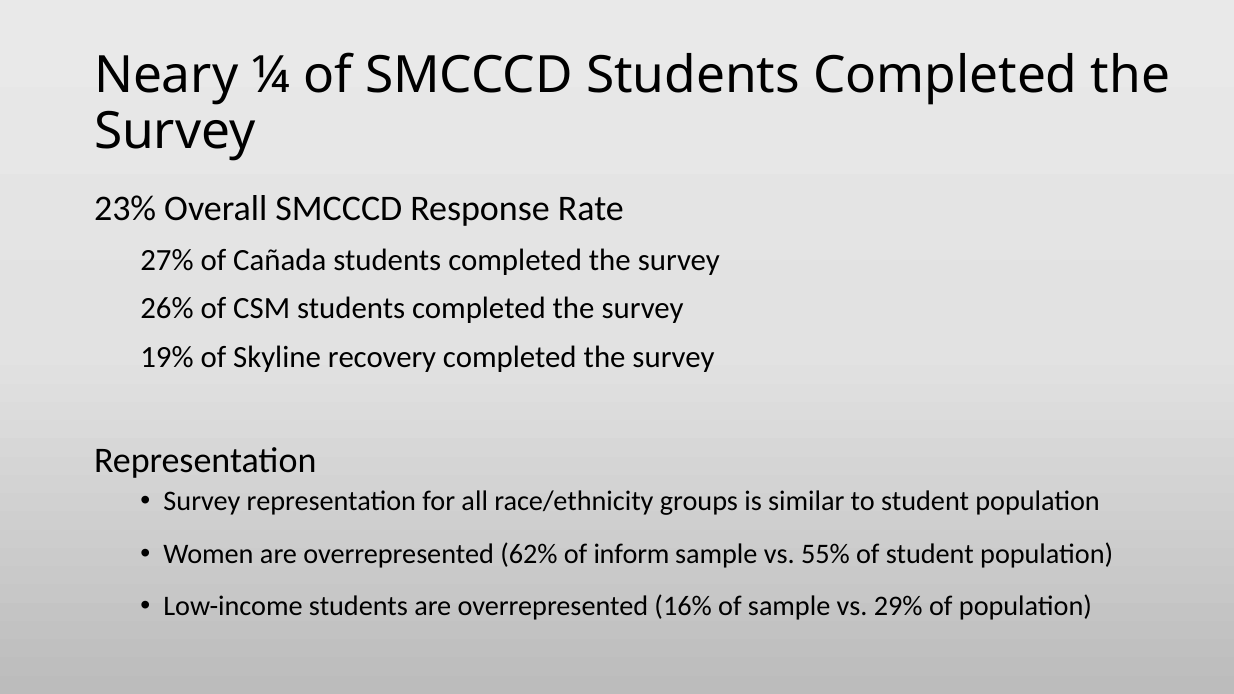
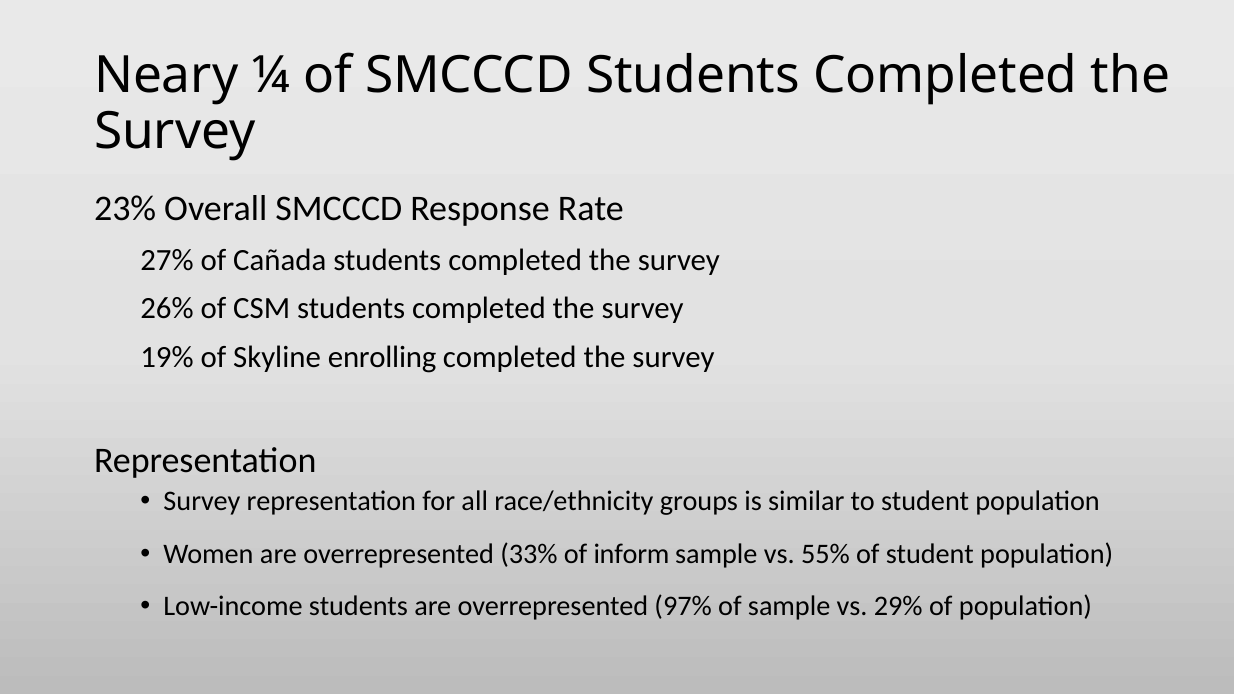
recovery: recovery -> enrolling
62%: 62% -> 33%
16%: 16% -> 97%
